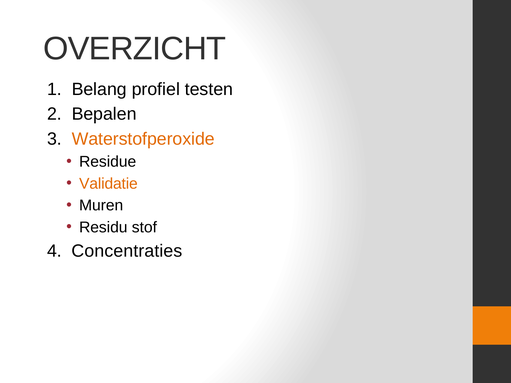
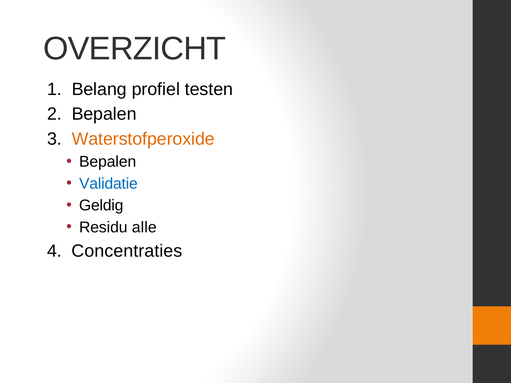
Residue at (108, 162): Residue -> Bepalen
Validatie colour: orange -> blue
Muren: Muren -> Geldig
stof: stof -> alle
